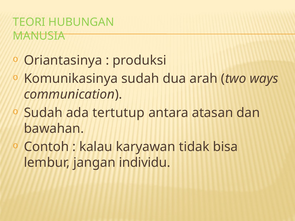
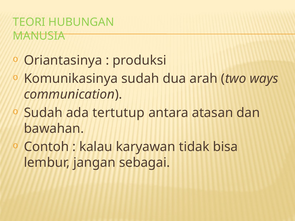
individu: individu -> sebagai
